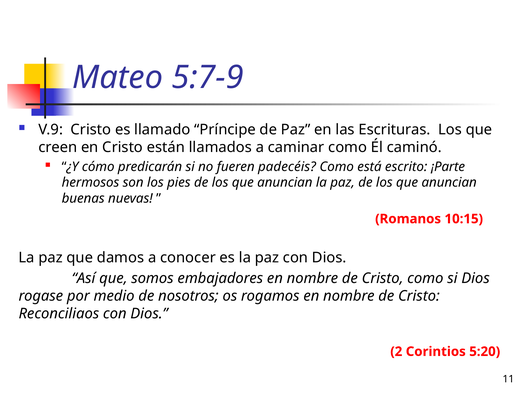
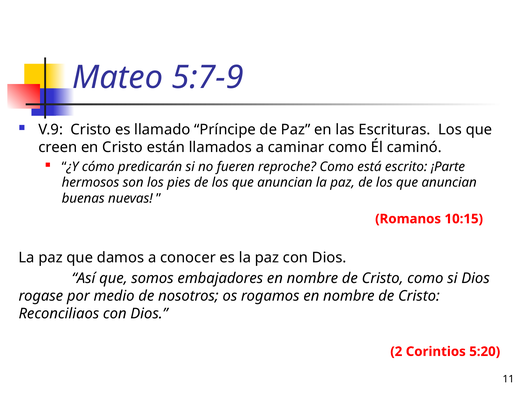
padecéis: padecéis -> reproche
